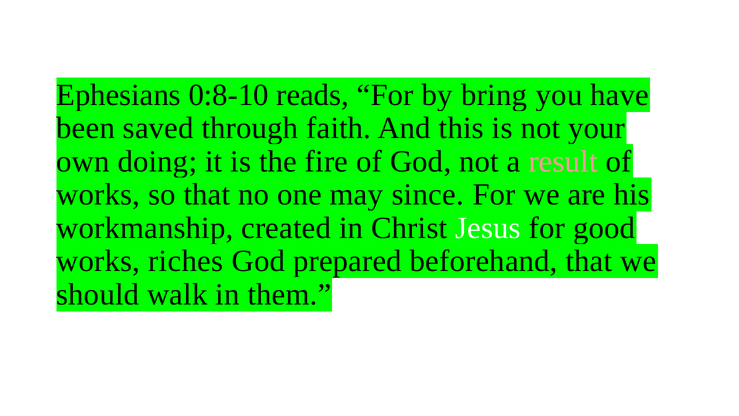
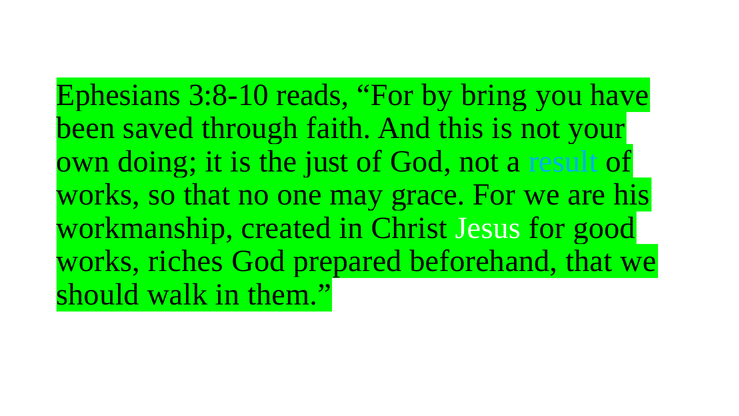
0:8-10: 0:8-10 -> 3:8-10
fire: fire -> just
result colour: pink -> light blue
since: since -> grace
